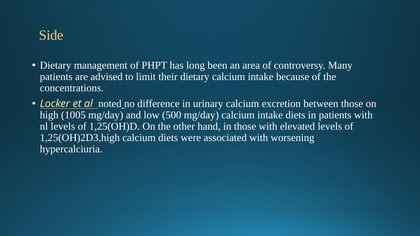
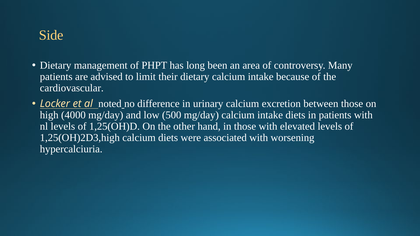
concentrations: concentrations -> cardiovascular
1005: 1005 -> 4000
